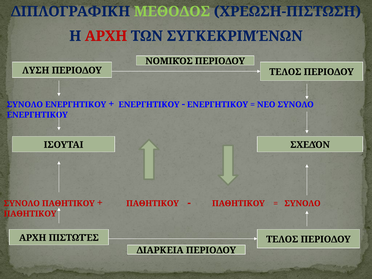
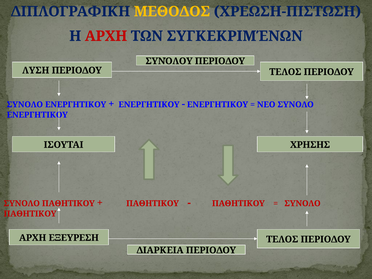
ΜΕΘΟΔΟΣ colour: light green -> yellow
ΝΟΜΙΚΌΣ: ΝΟΜΙΚΌΣ -> ΣΥΝΌΛΟΥ
ΣΧΕΔΌΝ: ΣΧΕΔΌΝ -> ΧΡΗΣΗΣ
ΠΙΣΤΩΤΈΣ: ΠΙΣΤΩΤΈΣ -> ΕΞΕΥΡΕΣΗ
